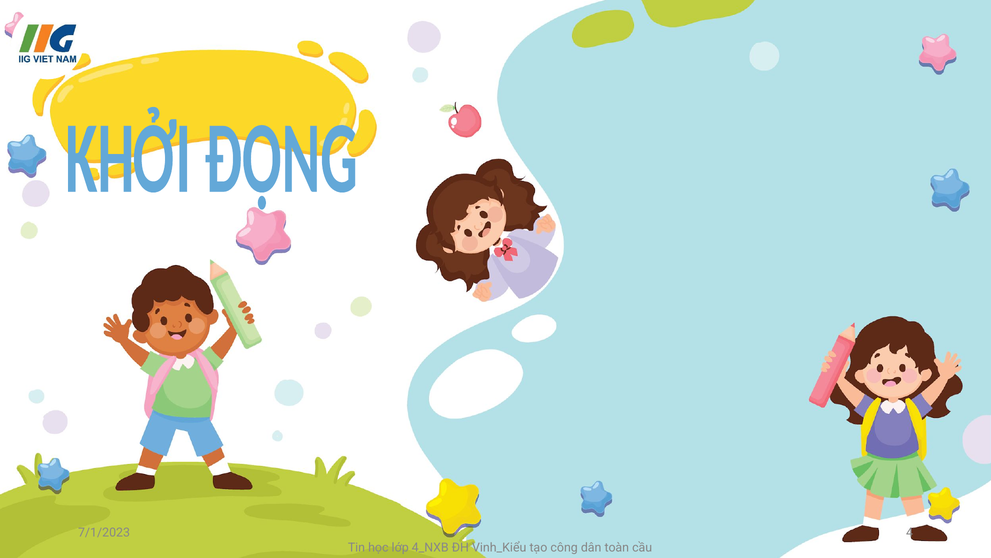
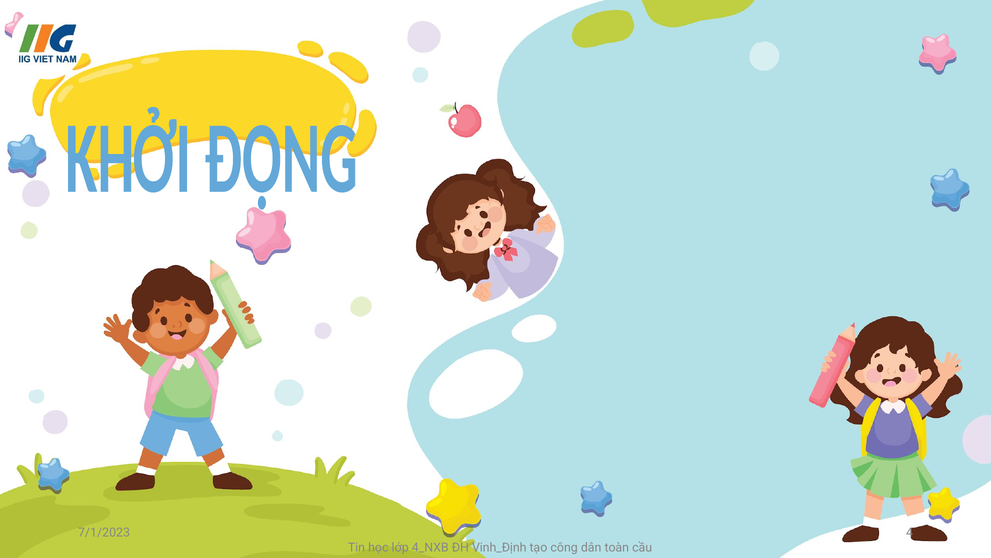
Vinh_Kiểu: Vinh_Kiểu -> Vinh_Định
